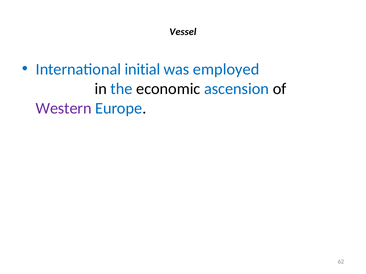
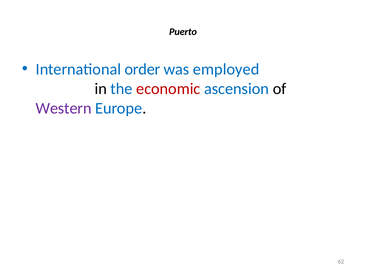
Vessel: Vessel -> Puerto
initial: initial -> order
economic colour: black -> red
